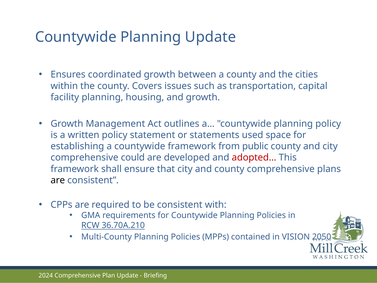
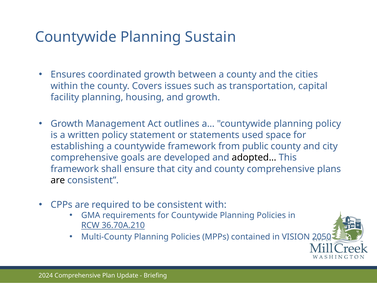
Planning Update: Update -> Sustain
could: could -> goals
adopted… colour: red -> black
